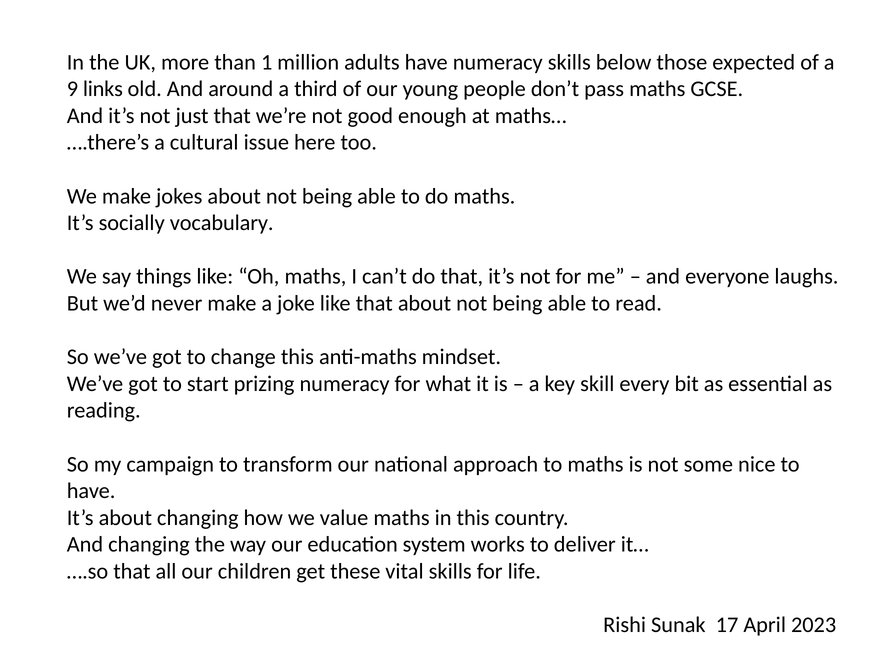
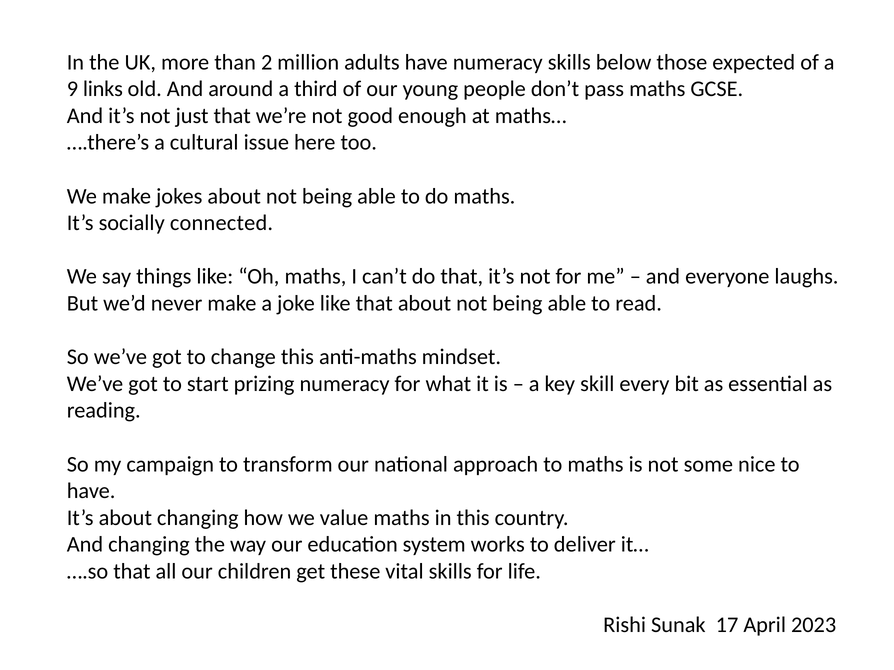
1: 1 -> 2
vocabulary: vocabulary -> connected
